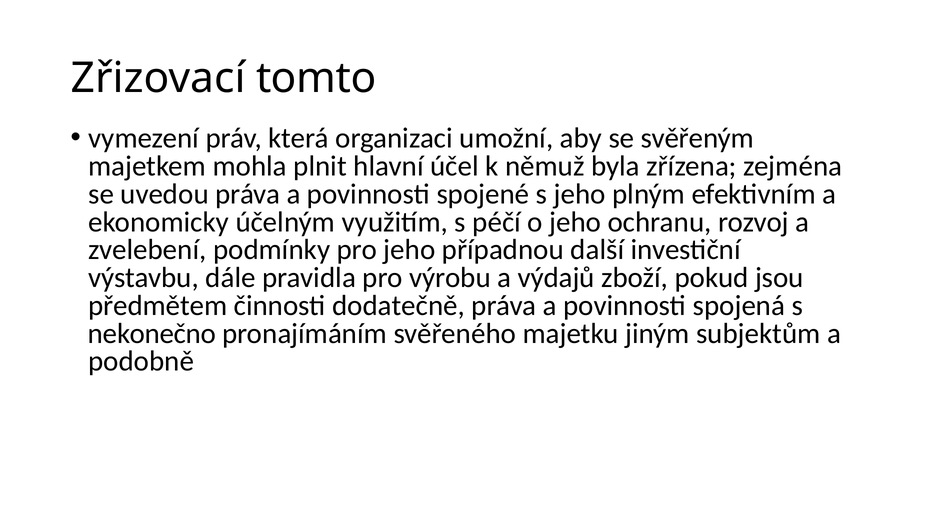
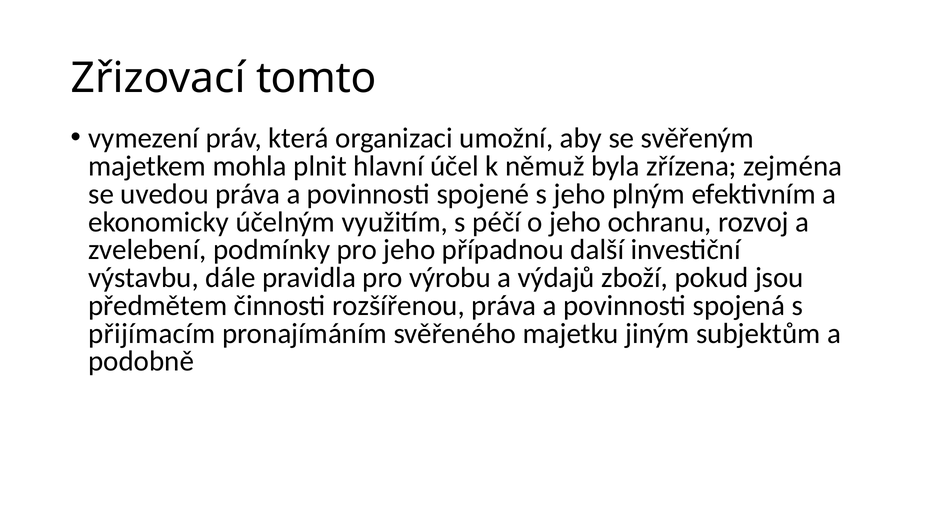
dodatečně: dodatečně -> rozšířenou
nekonečno: nekonečno -> přijímacím
